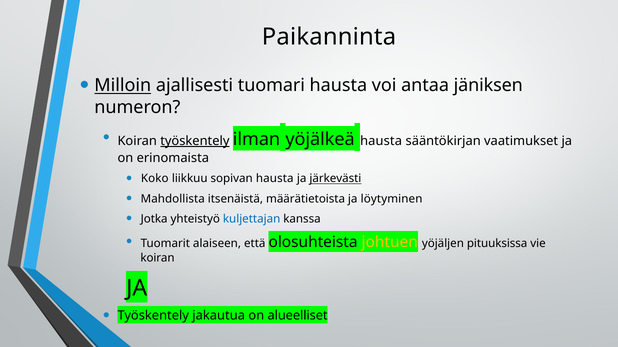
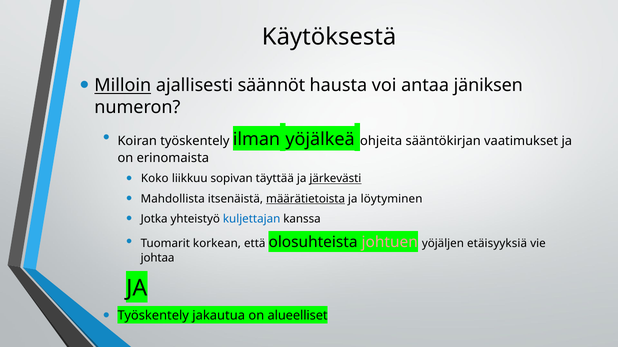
Paikanninta: Paikanninta -> Käytöksestä
tuomari: tuomari -> säännöt
työskentely at (195, 141) underline: present -> none
yöjälkeä hausta: hausta -> ohjeita
sopivan hausta: hausta -> täyttää
määrätietoista underline: none -> present
alaiseen: alaiseen -> korkean
johtuen colour: yellow -> pink
pituuksissa: pituuksissa -> etäisyyksiä
koiran at (158, 259): koiran -> johtaa
